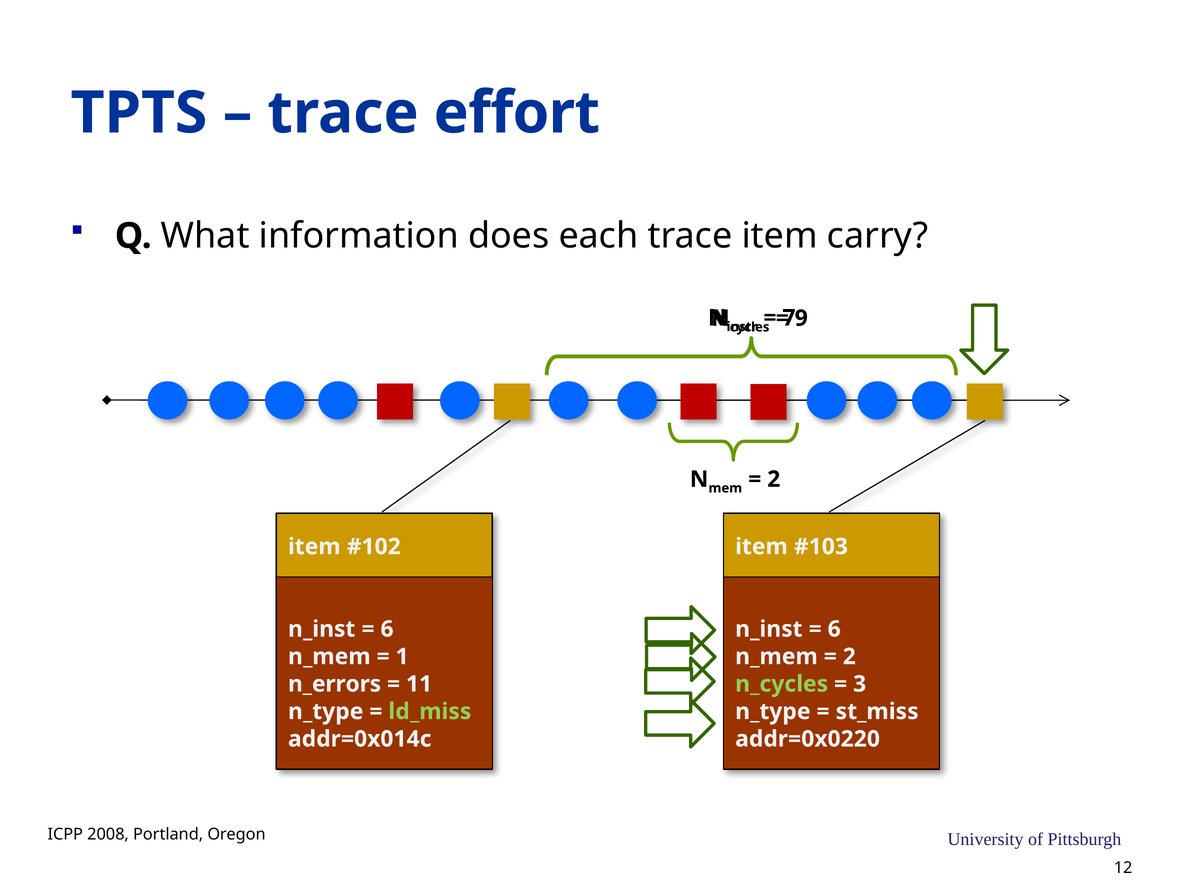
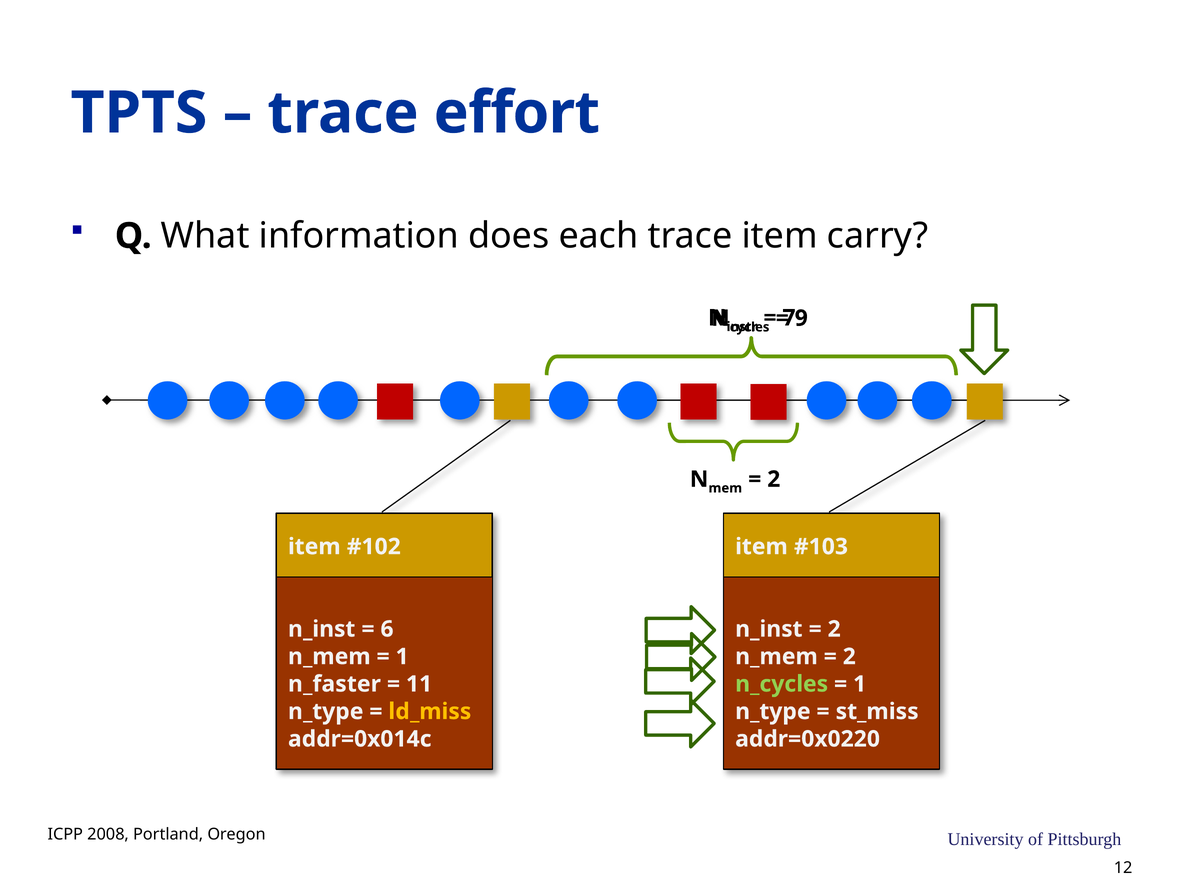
6 at (834, 629): 6 -> 2
n_errors: n_errors -> n_faster
3 at (860, 684): 3 -> 1
ld_miss colour: light green -> yellow
